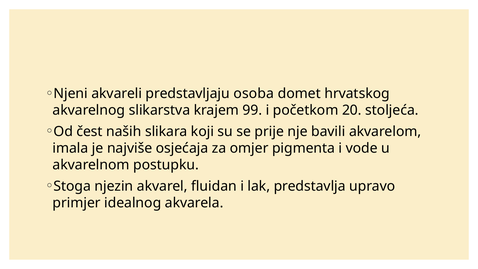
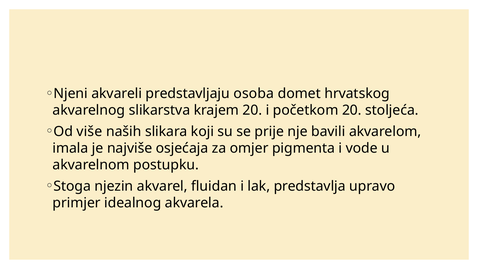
krajem 99: 99 -> 20
čest: čest -> više
